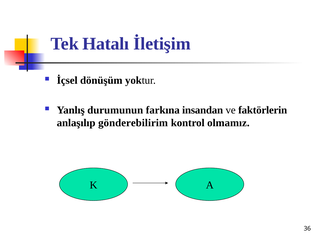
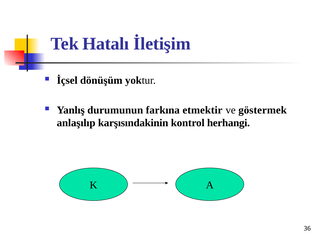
insandan: insandan -> etmektir
faktörlerin: faktörlerin -> göstermek
gönderebilirim: gönderebilirim -> karşısındakinin
olmamız: olmamız -> herhangi
